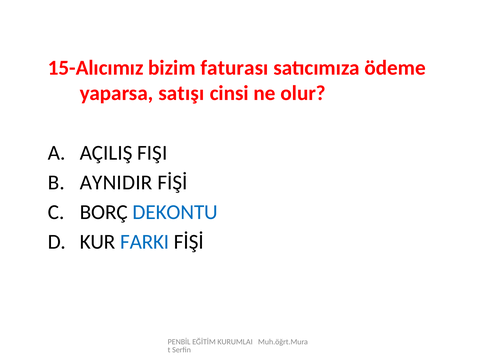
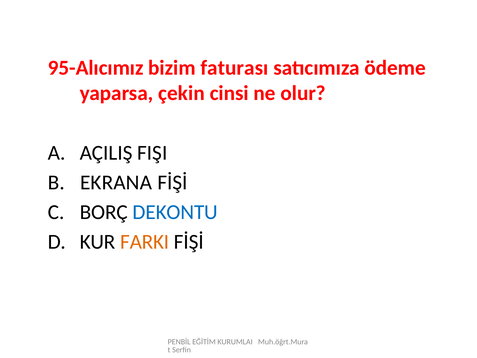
15-Alıcımız: 15-Alıcımız -> 95-Alıcımız
satışı: satışı -> çekin
AYNIDIR: AYNIDIR -> EKRANA
FARKI colour: blue -> orange
